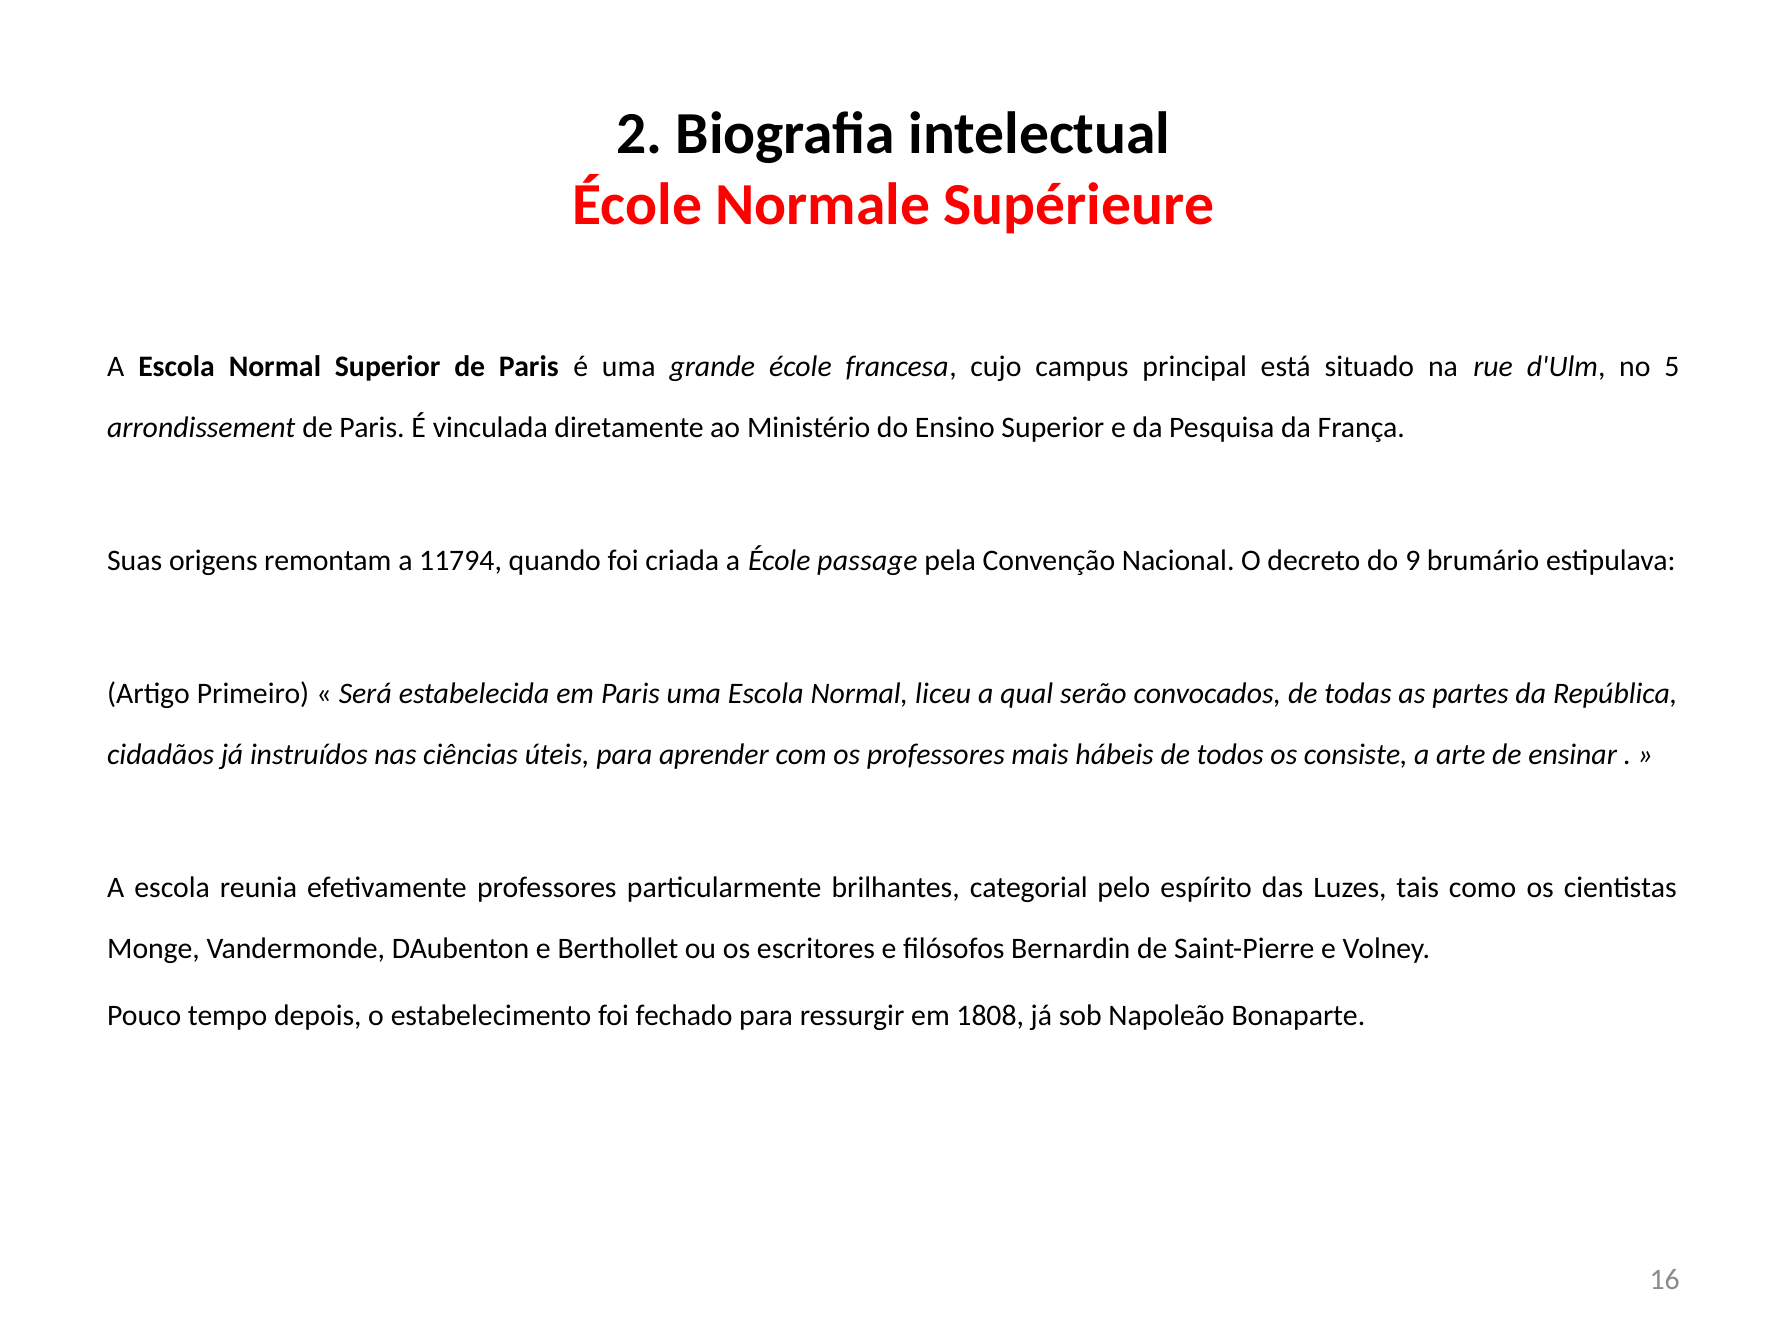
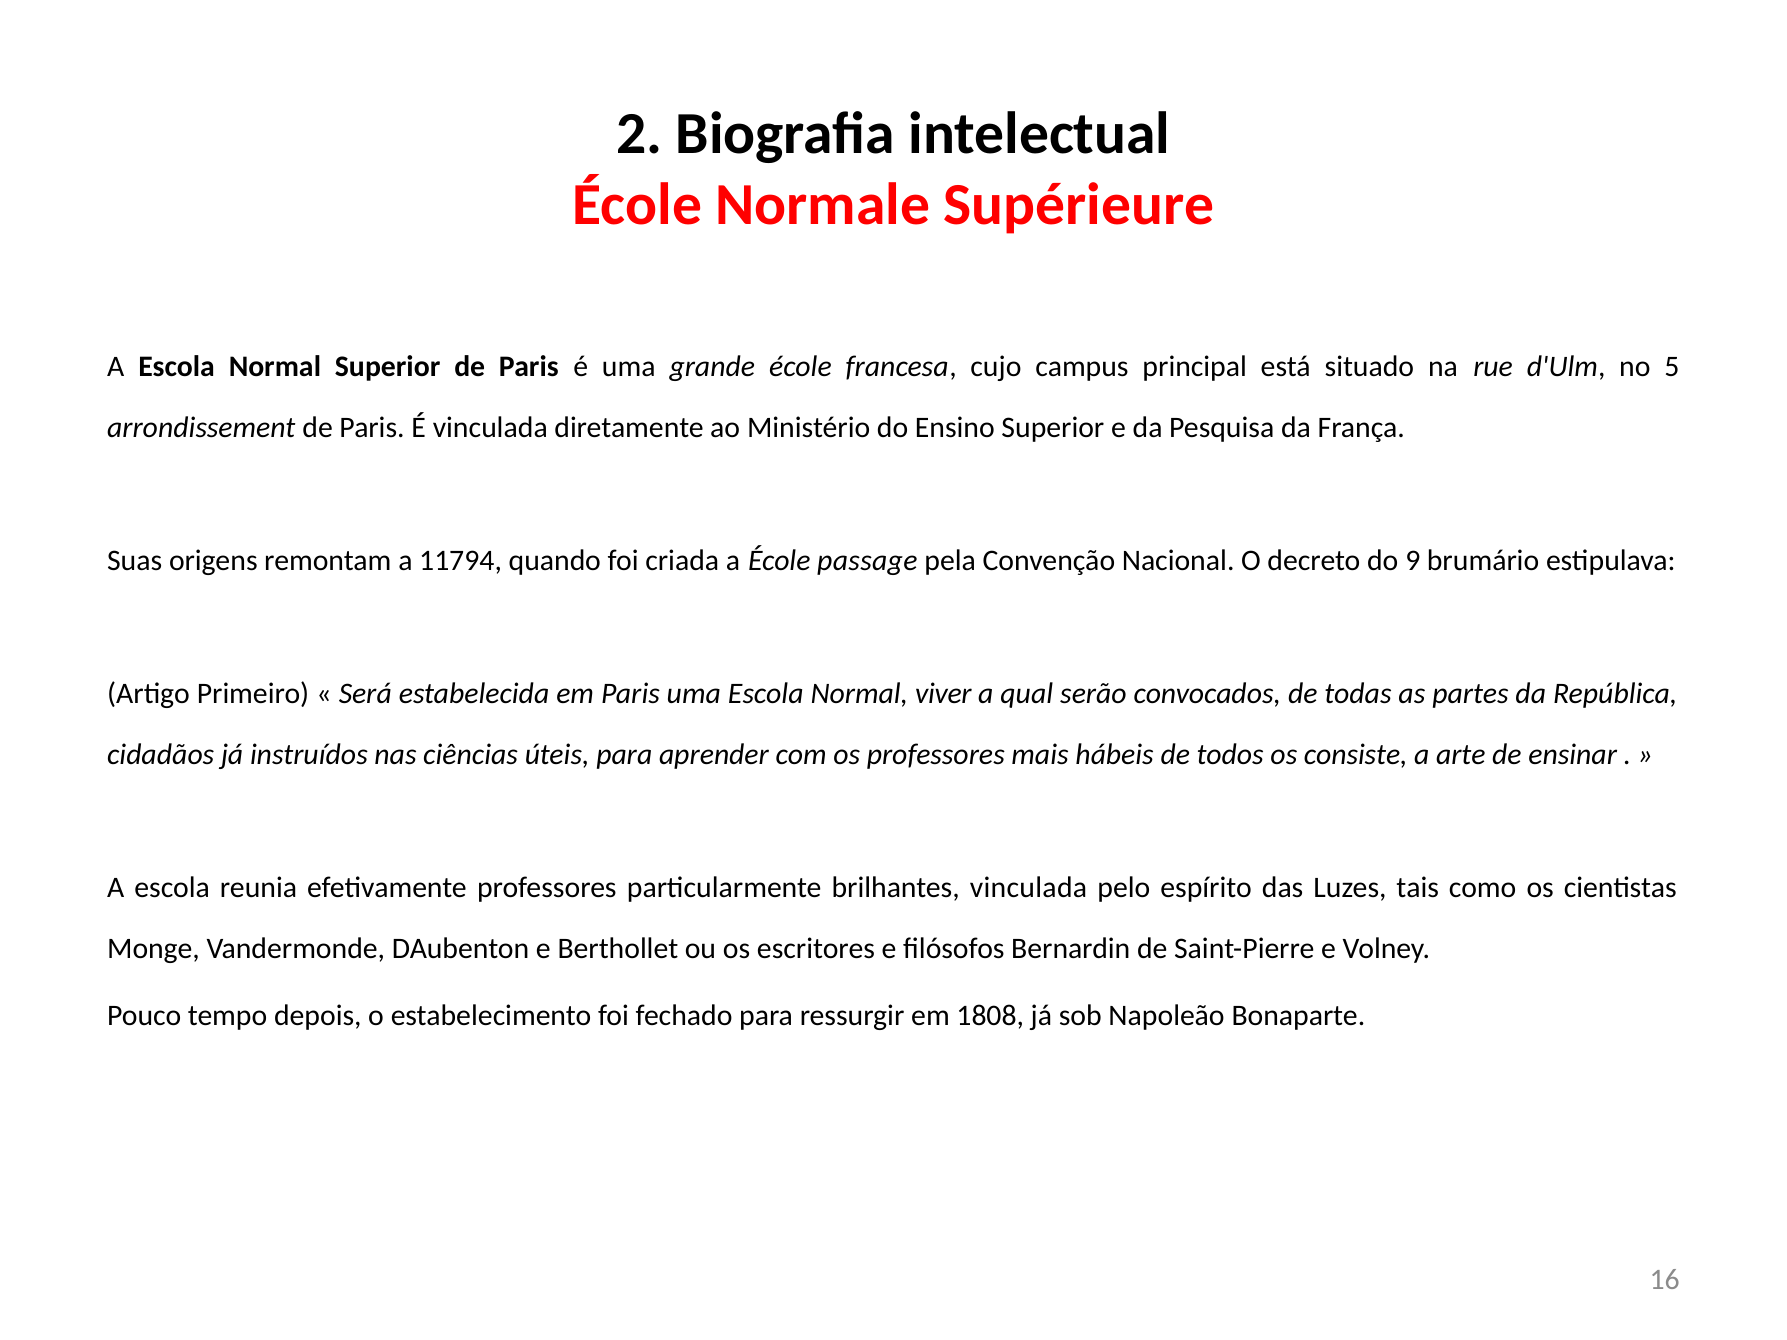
liceu: liceu -> viver
brilhantes categorial: categorial -> vinculada
